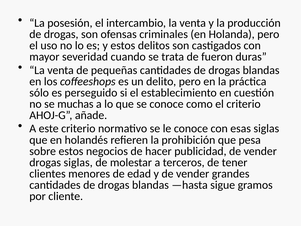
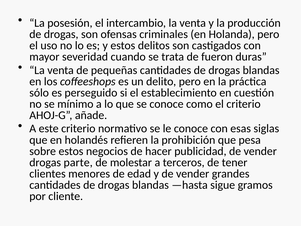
muchas: muchas -> mínimo
drogas siglas: siglas -> parte
